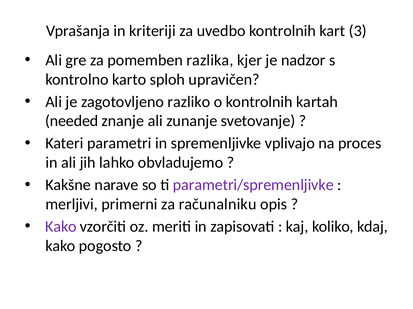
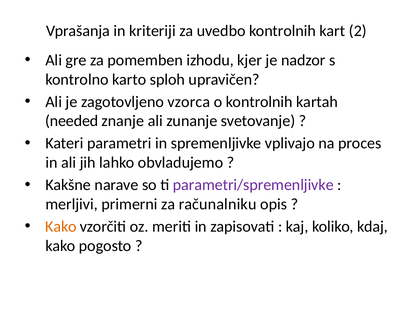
3: 3 -> 2
razlika: razlika -> izhodu
razliko: razliko -> vzorca
Kako at (61, 227) colour: purple -> orange
